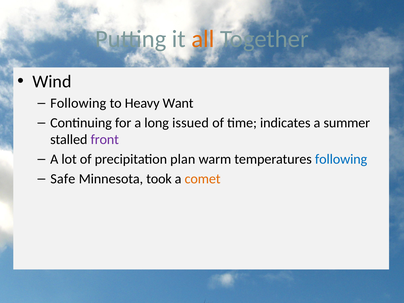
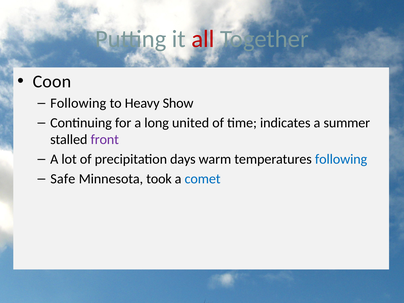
all colour: orange -> red
Wind: Wind -> Coon
Want: Want -> Show
issued: issued -> united
plan: plan -> days
comet colour: orange -> blue
